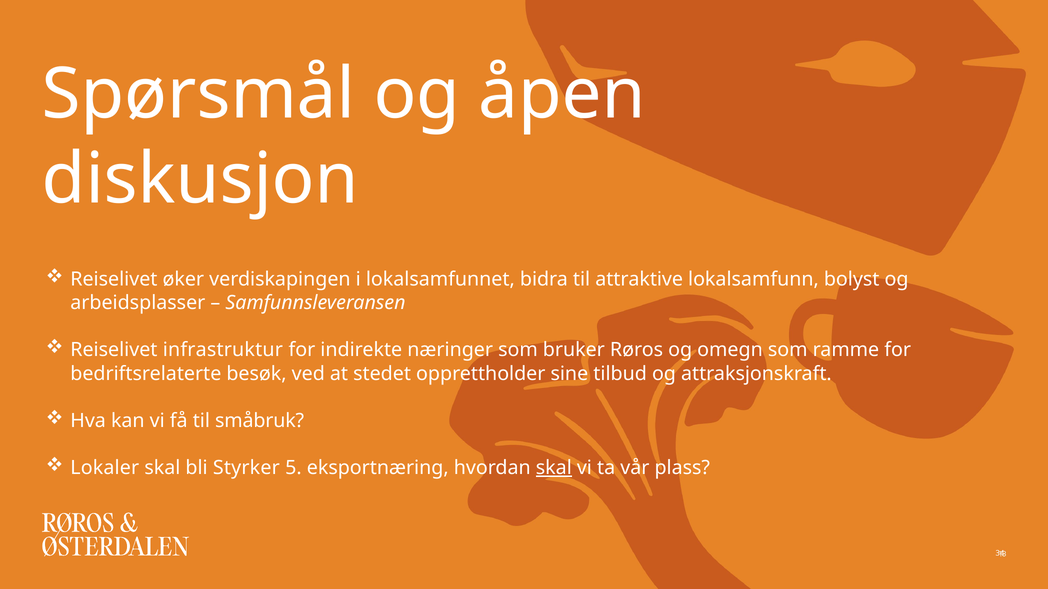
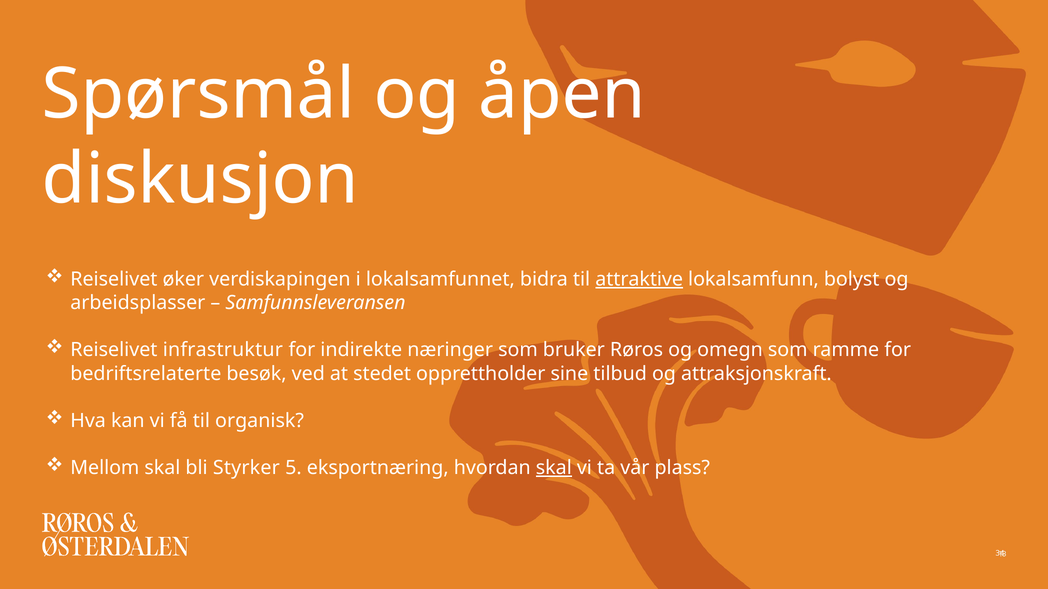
attraktive underline: none -> present
småbruk: småbruk -> organisk
Lokaler: Lokaler -> Mellom
